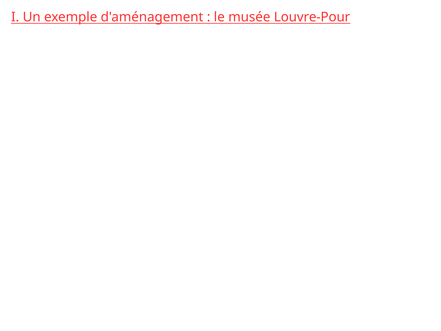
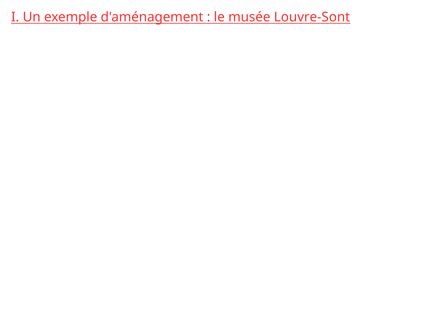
Louvre-Pour: Louvre-Pour -> Louvre-Sont
